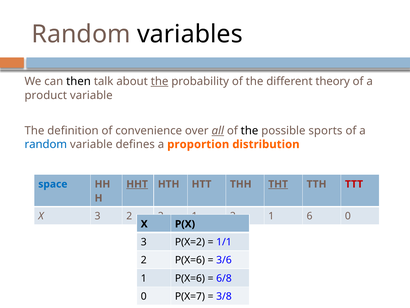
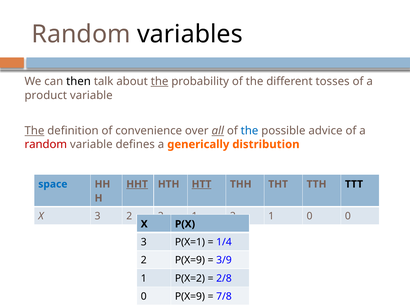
theory: theory -> tosses
The at (34, 130) underline: none -> present
the at (250, 130) colour: black -> blue
sports: sports -> advice
random at (46, 144) colour: blue -> red
proportion: proportion -> generically
HTT underline: none -> present
THT underline: present -> none
TTT colour: red -> black
1 6: 6 -> 0
P(X=2: P(X=2 -> P(X=1
1/1: 1/1 -> 1/4
2 P(X=6: P(X=6 -> P(X=9
3/6: 3/6 -> 3/9
1 P(X=6: P(X=6 -> P(X=2
6/8: 6/8 -> 2/8
0 P(X=7: P(X=7 -> P(X=9
3/8: 3/8 -> 7/8
